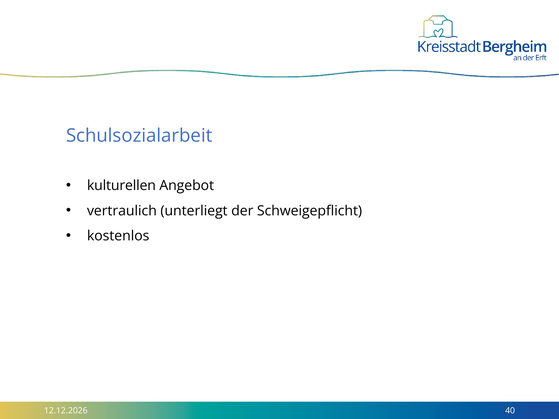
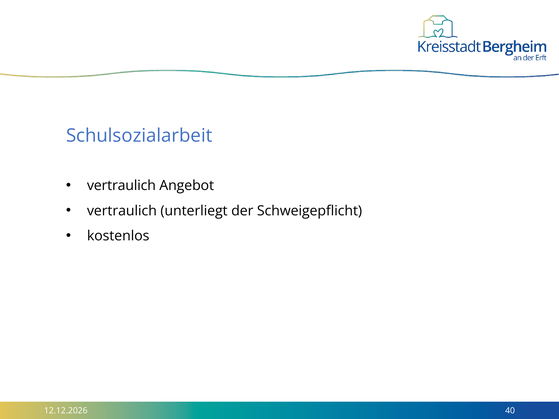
kulturellen at (121, 186): kulturellen -> vertraulich
